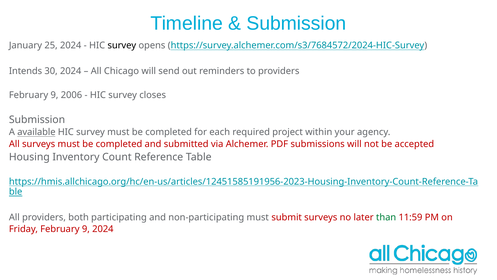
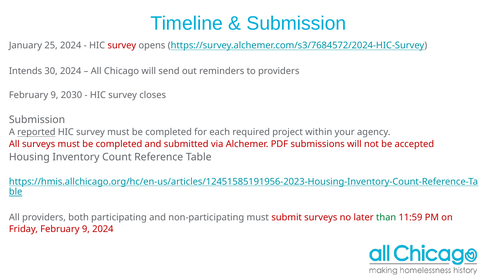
survey at (122, 45) colour: black -> red
2006: 2006 -> 2030
available: available -> reported
